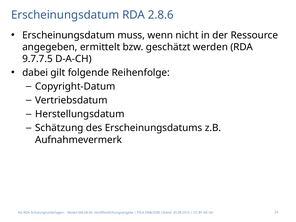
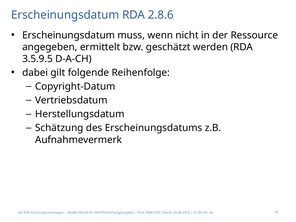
9.7.7.5: 9.7.7.5 -> 3.5.9.5
